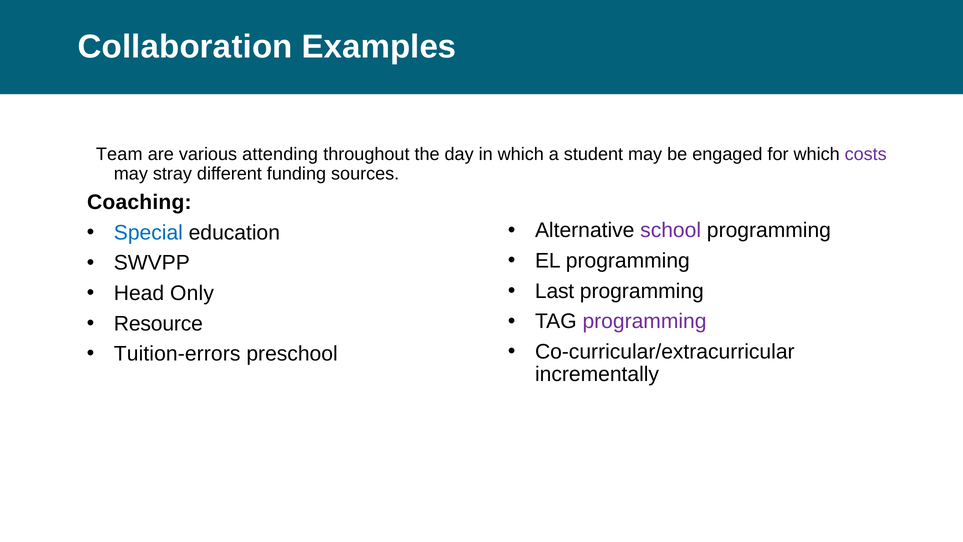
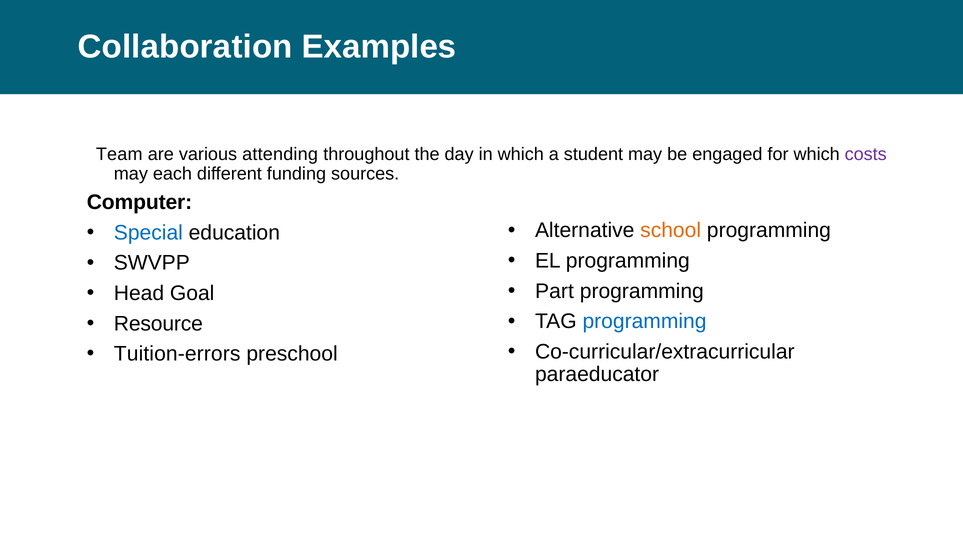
stray: stray -> each
Coaching: Coaching -> Computer
school colour: purple -> orange
Last: Last -> Part
Only: Only -> Goal
programming at (645, 321) colour: purple -> blue
incrementally: incrementally -> paraeducator
